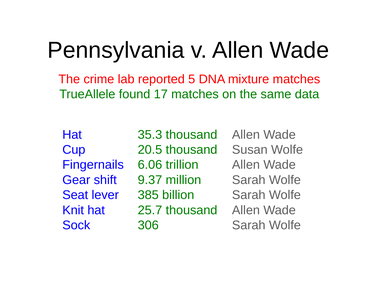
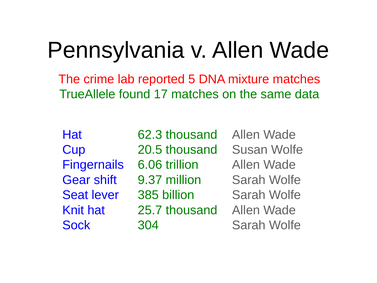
35.3: 35.3 -> 62.3
306: 306 -> 304
